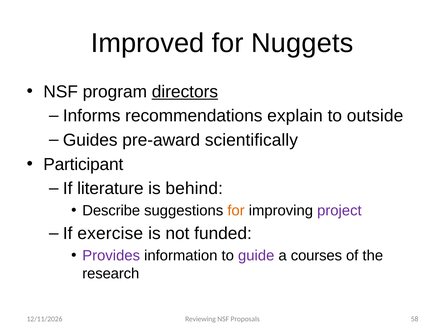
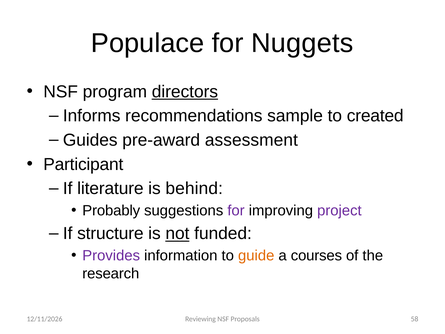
Improved: Improved -> Populace
explain: explain -> sample
outside: outside -> created
scientifically: scientifically -> assessment
Describe: Describe -> Probably
for at (236, 211) colour: orange -> purple
exercise: exercise -> structure
not underline: none -> present
guide colour: purple -> orange
